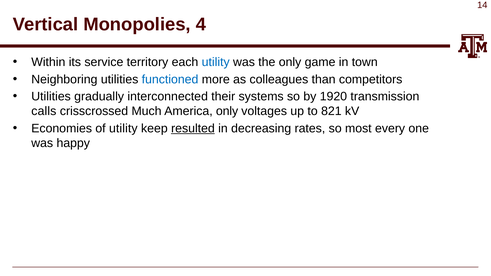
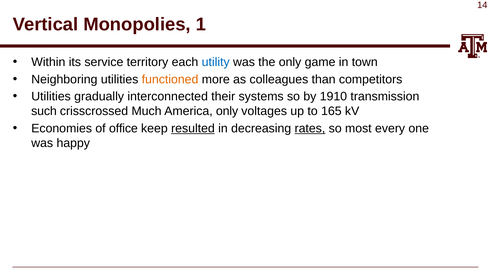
4: 4 -> 1
functioned colour: blue -> orange
1920: 1920 -> 1910
calls: calls -> such
821: 821 -> 165
of utility: utility -> office
rates underline: none -> present
